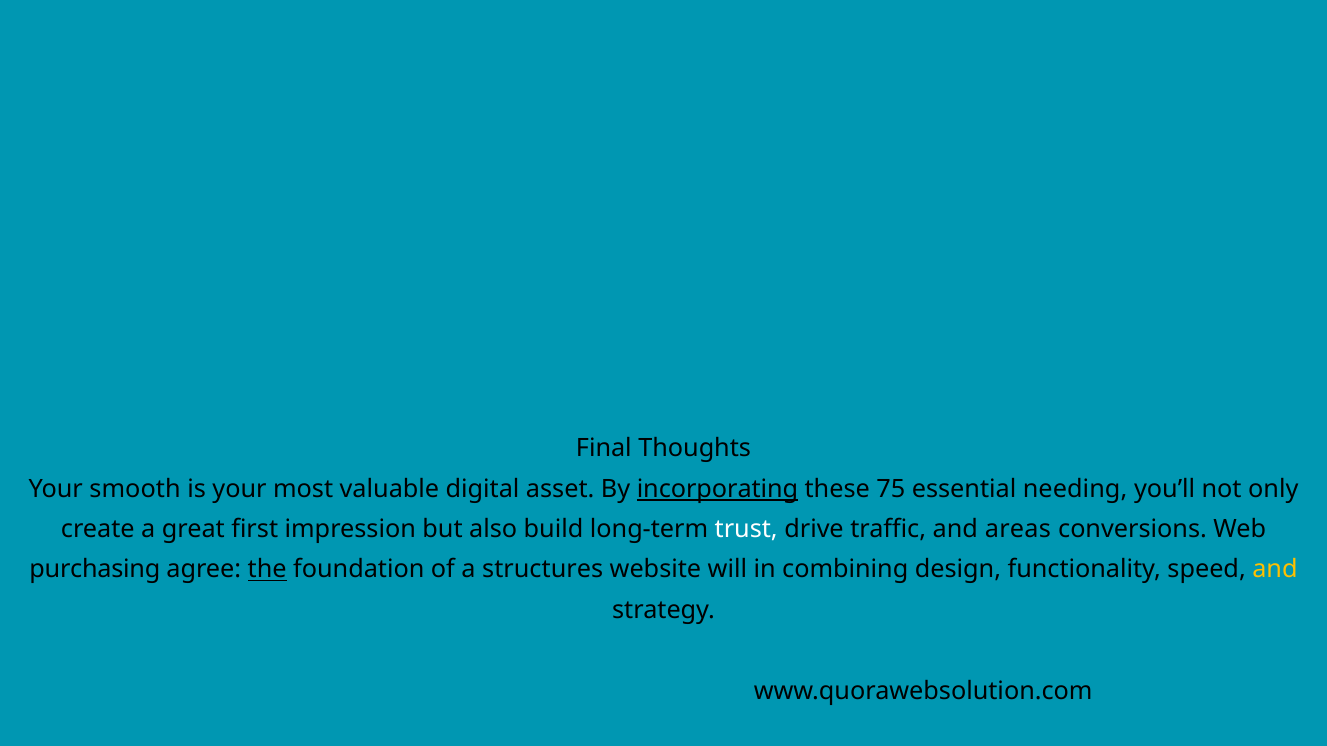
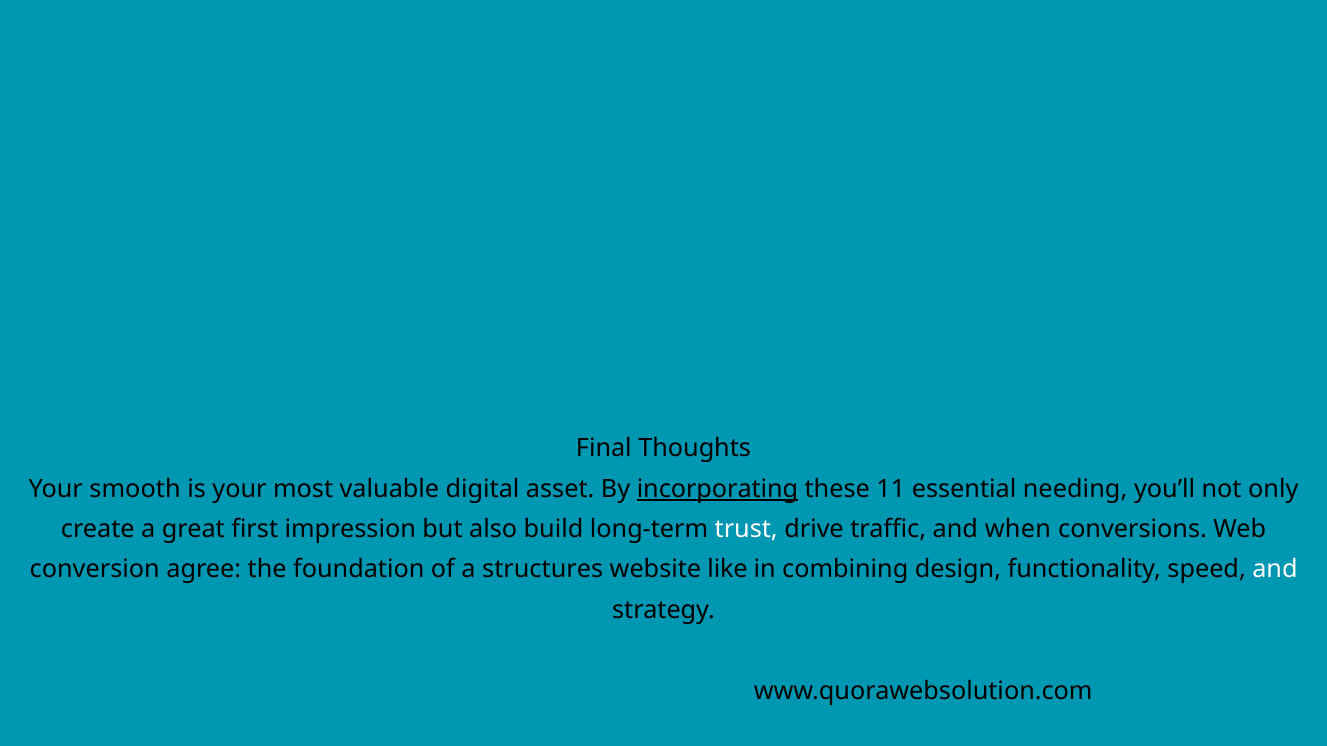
75: 75 -> 11
areas: areas -> when
purchasing: purchasing -> conversion
the underline: present -> none
will: will -> like
and at (1275, 570) colour: yellow -> white
